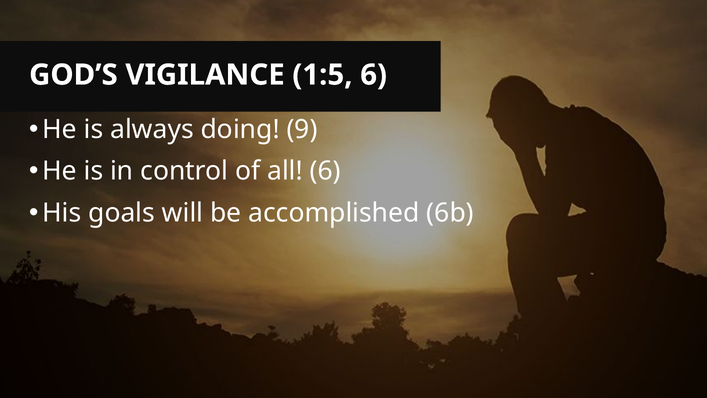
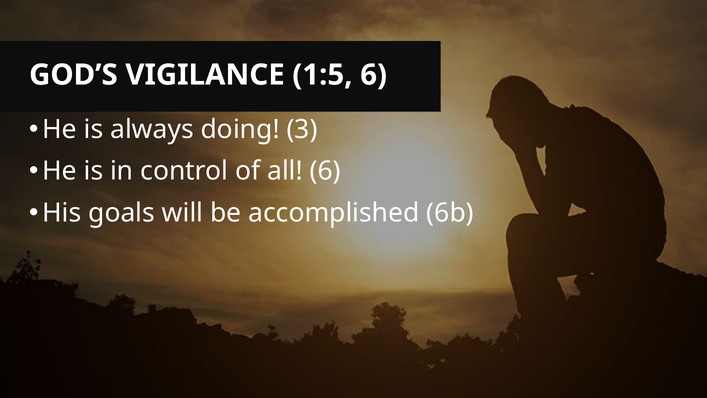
9: 9 -> 3
